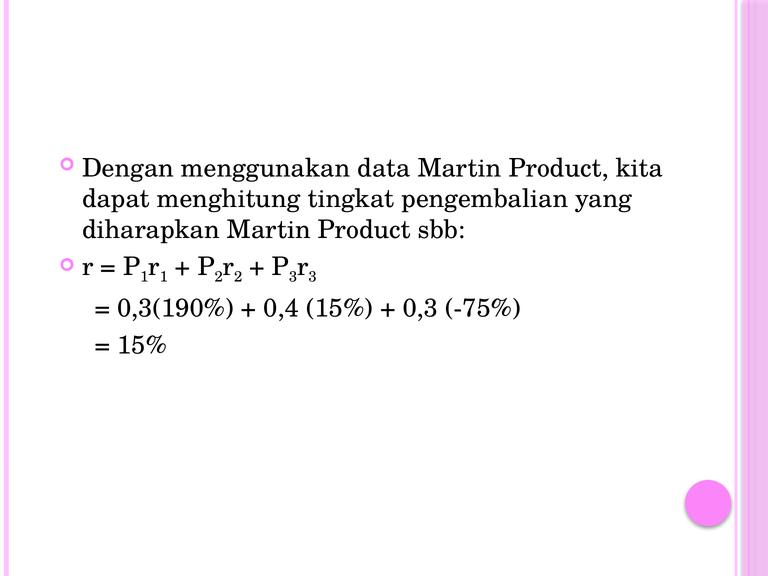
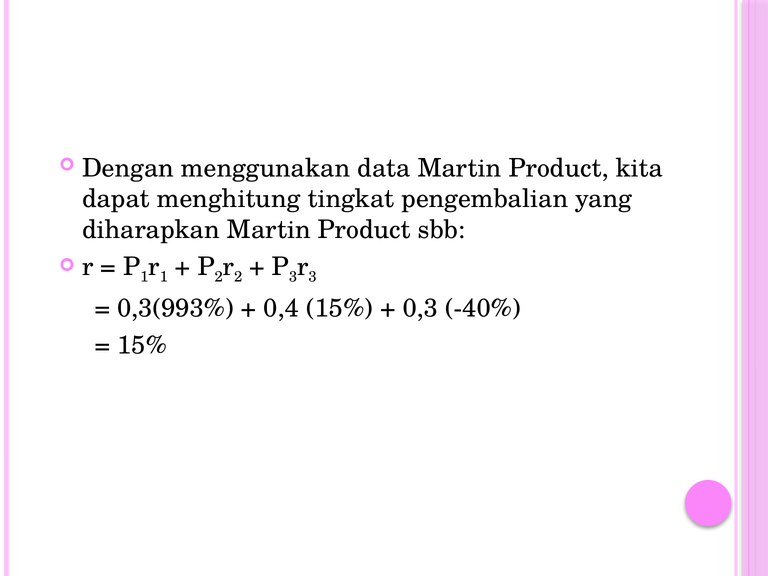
0,3(190%: 0,3(190% -> 0,3(993%
-75%: -75% -> -40%
